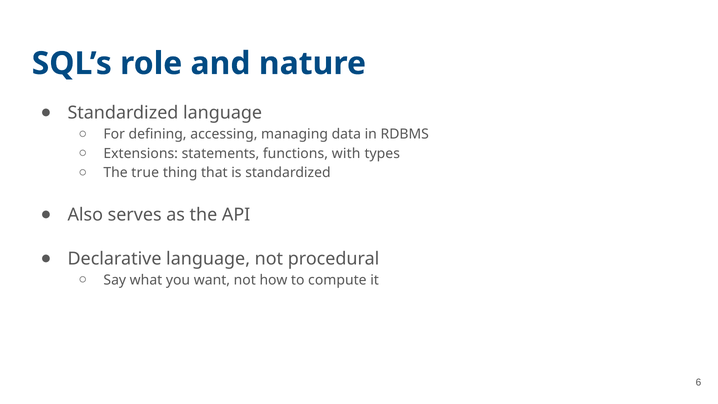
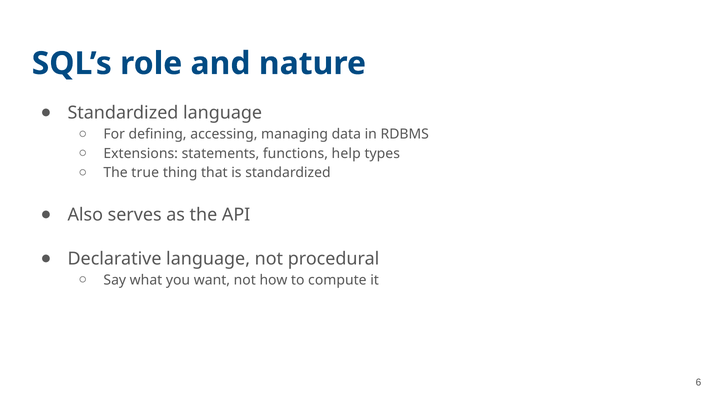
with: with -> help
